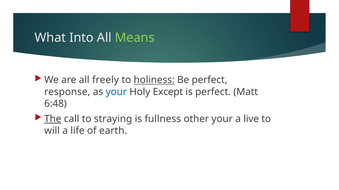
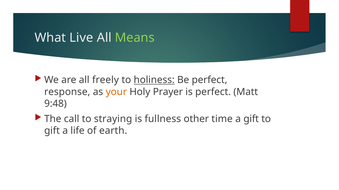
Into: Into -> Live
your at (116, 92) colour: blue -> orange
Except: Except -> Prayer
6:48: 6:48 -> 9:48
The underline: present -> none
other your: your -> time
a live: live -> gift
will at (52, 131): will -> gift
